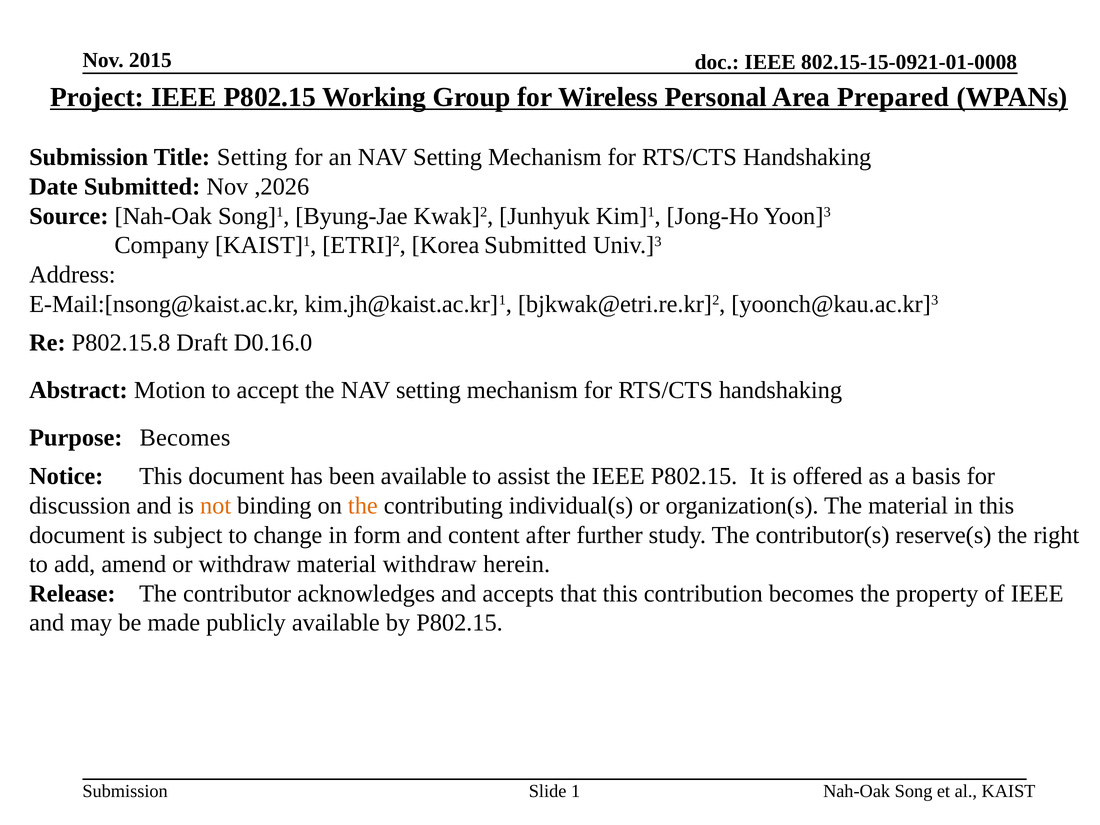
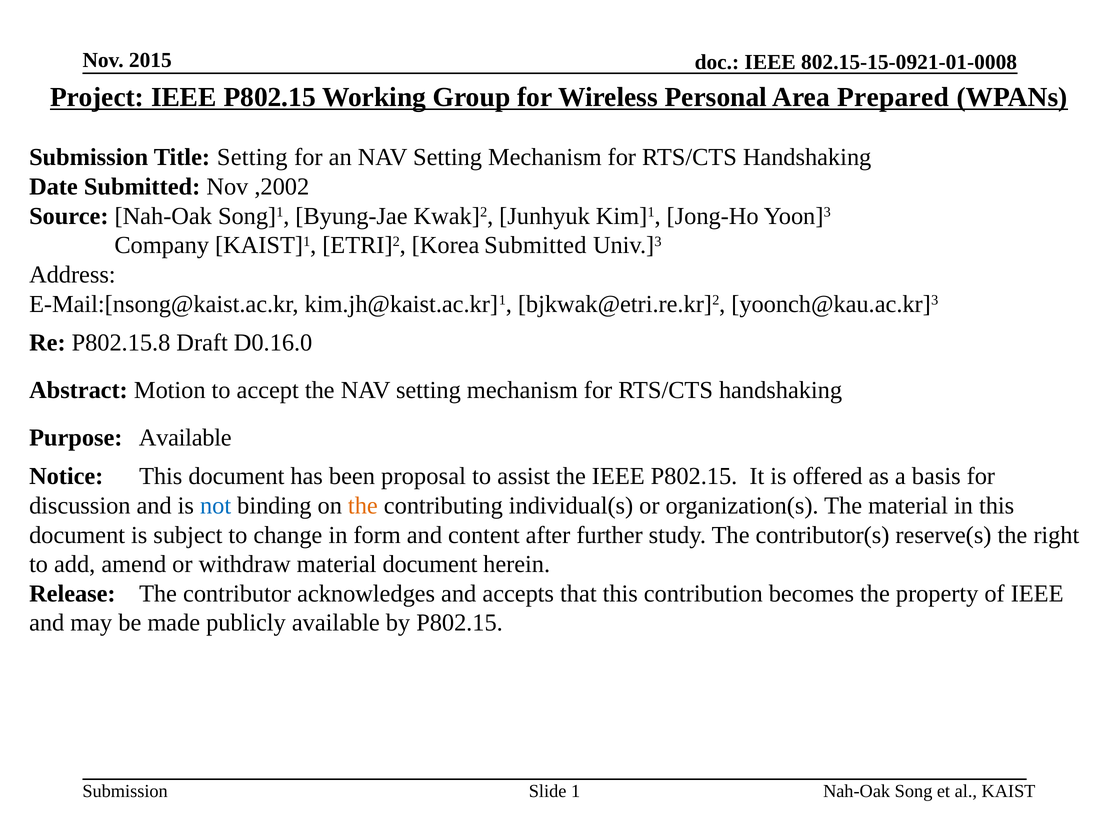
,2026: ,2026 -> ,2002
Purpose Becomes: Becomes -> Available
been available: available -> proposal
not colour: orange -> blue
material withdraw: withdraw -> document
